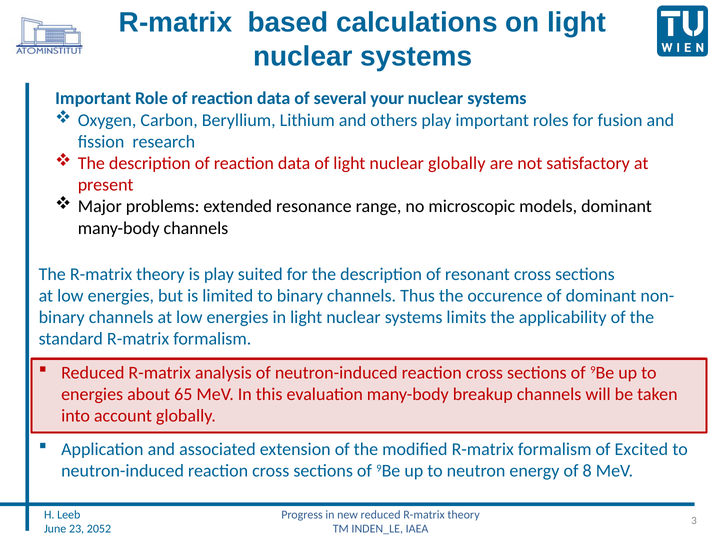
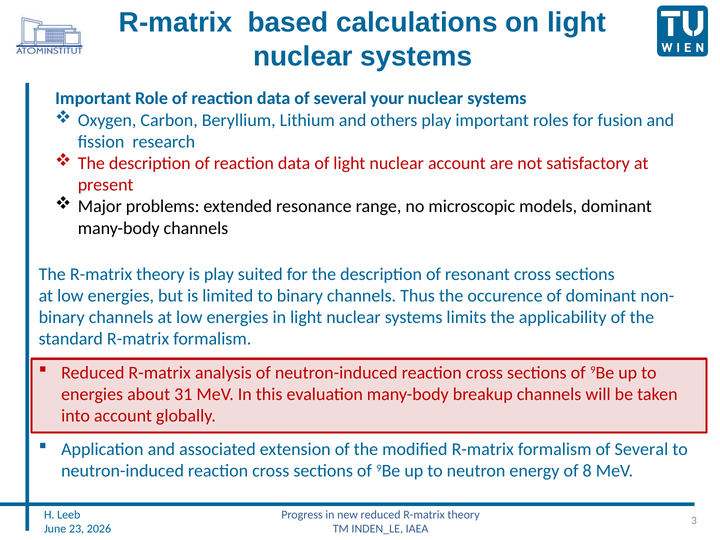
nuclear globally: globally -> account
65: 65 -> 31
formalism of Excited: Excited -> Several
2052: 2052 -> 2026
